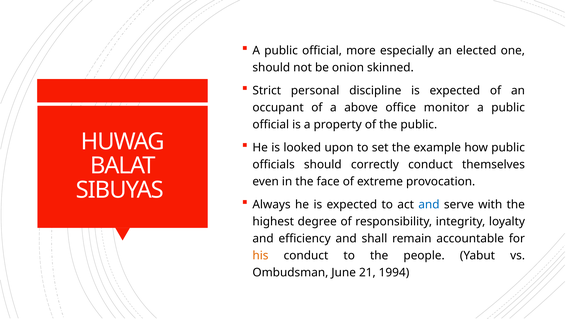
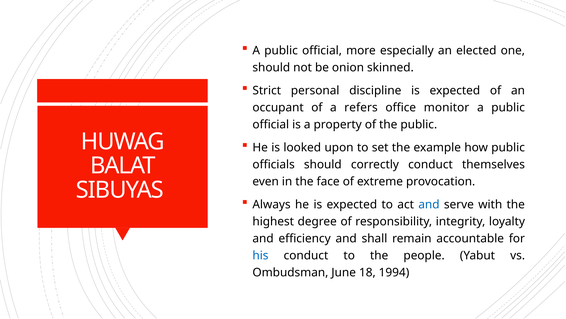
above: above -> refers
his colour: orange -> blue
21: 21 -> 18
